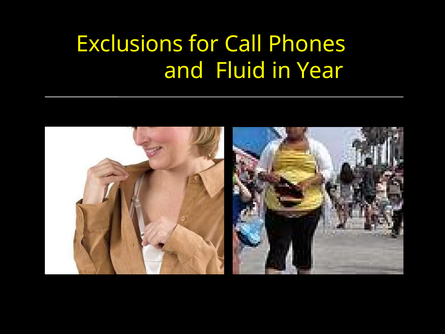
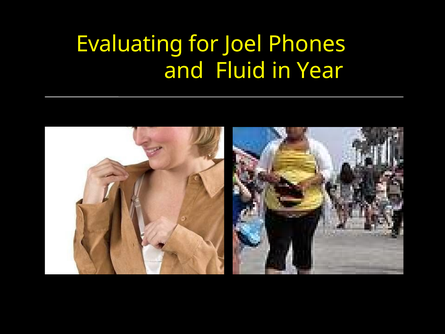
Exclusions: Exclusions -> Evaluating
Call: Call -> Joel
